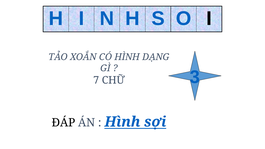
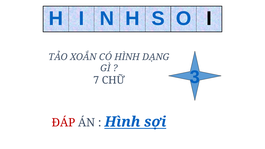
ĐÁP colour: black -> red
